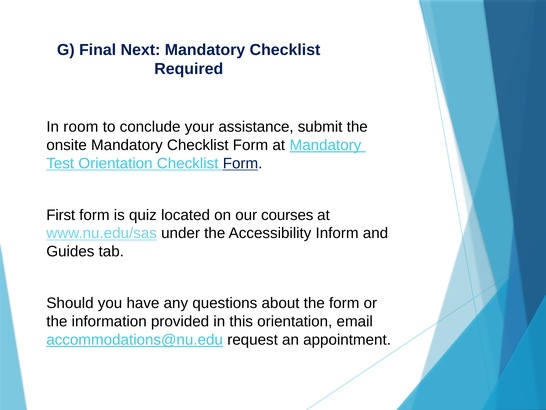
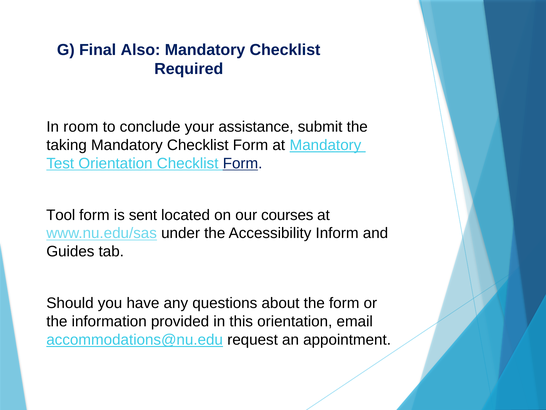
Next: Next -> Also
onsite: onsite -> taking
First: First -> Tool
quiz: quiz -> sent
